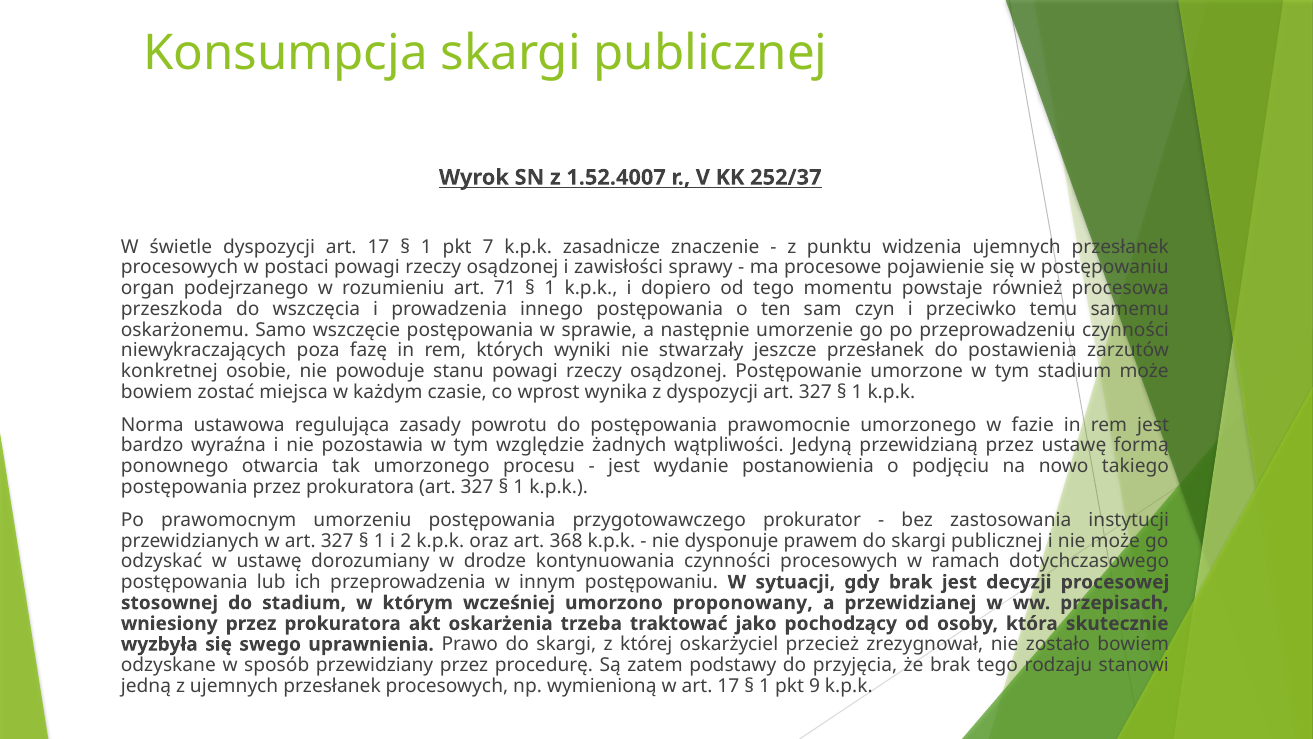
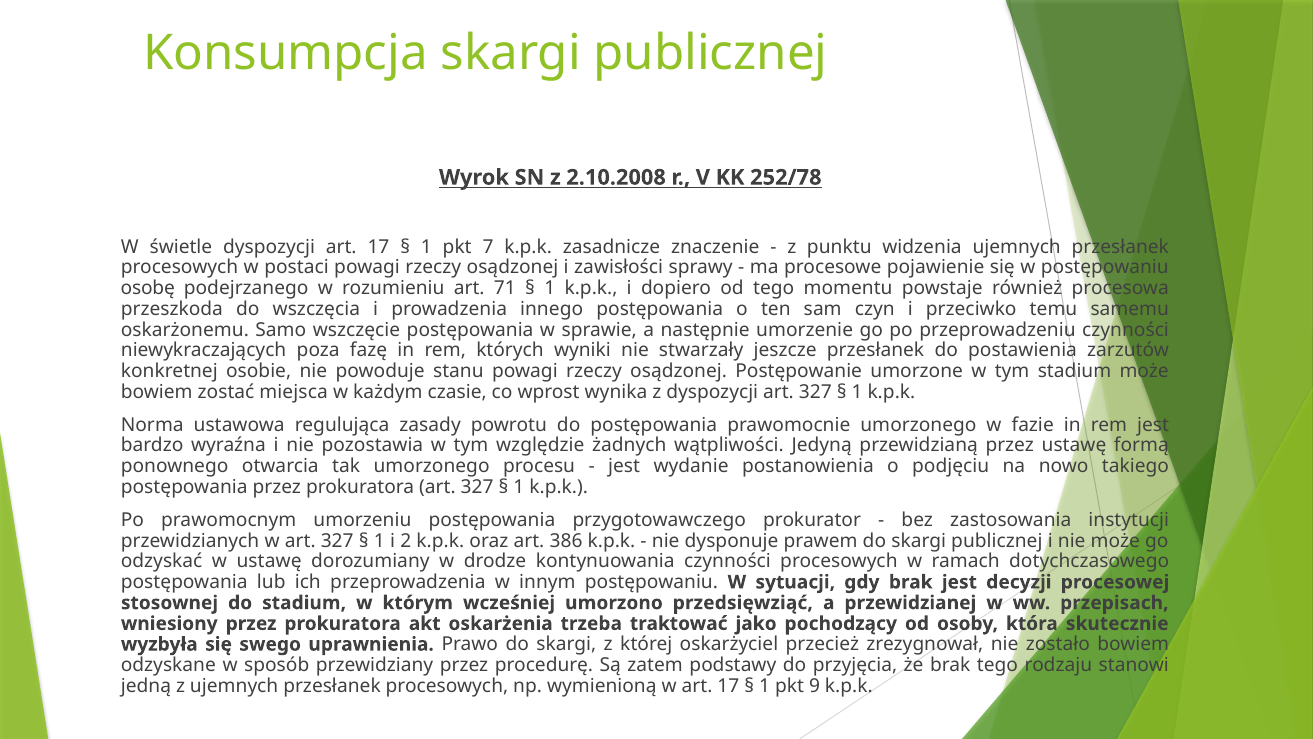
1.52.4007: 1.52.4007 -> 2.10.2008
252/37: 252/37 -> 252/78
organ: organ -> osobę
368: 368 -> 386
proponowany: proponowany -> przedsięwziąć
